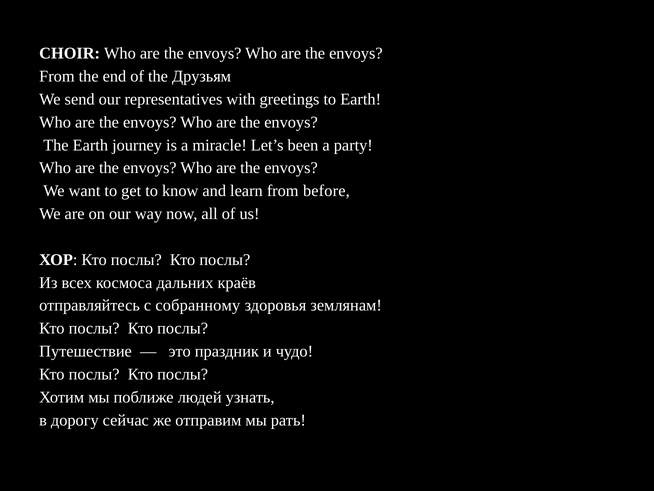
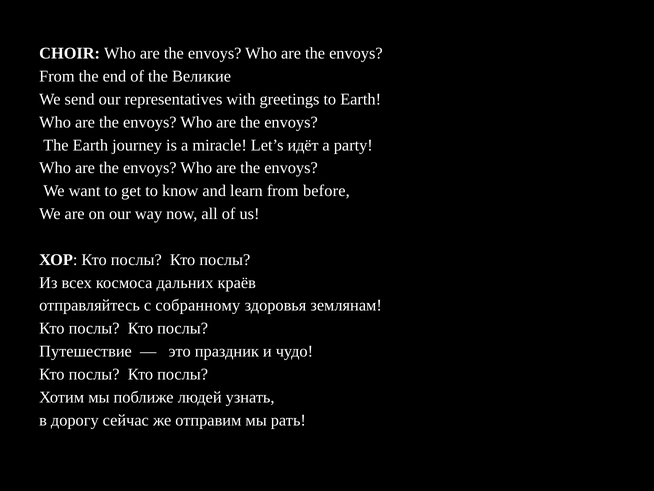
Друзьям: Друзьям -> Великие
been: been -> идёт
